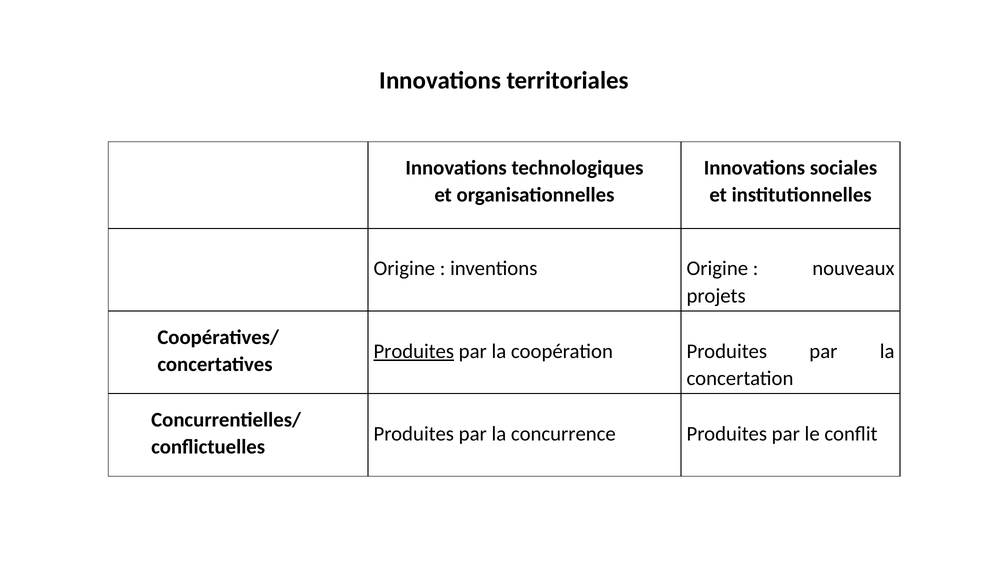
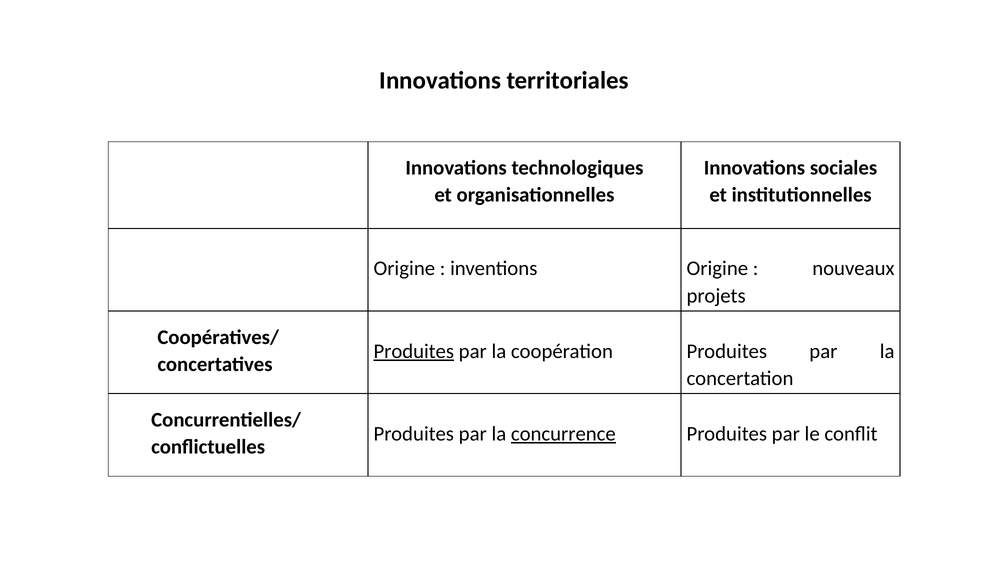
concurrence underline: none -> present
